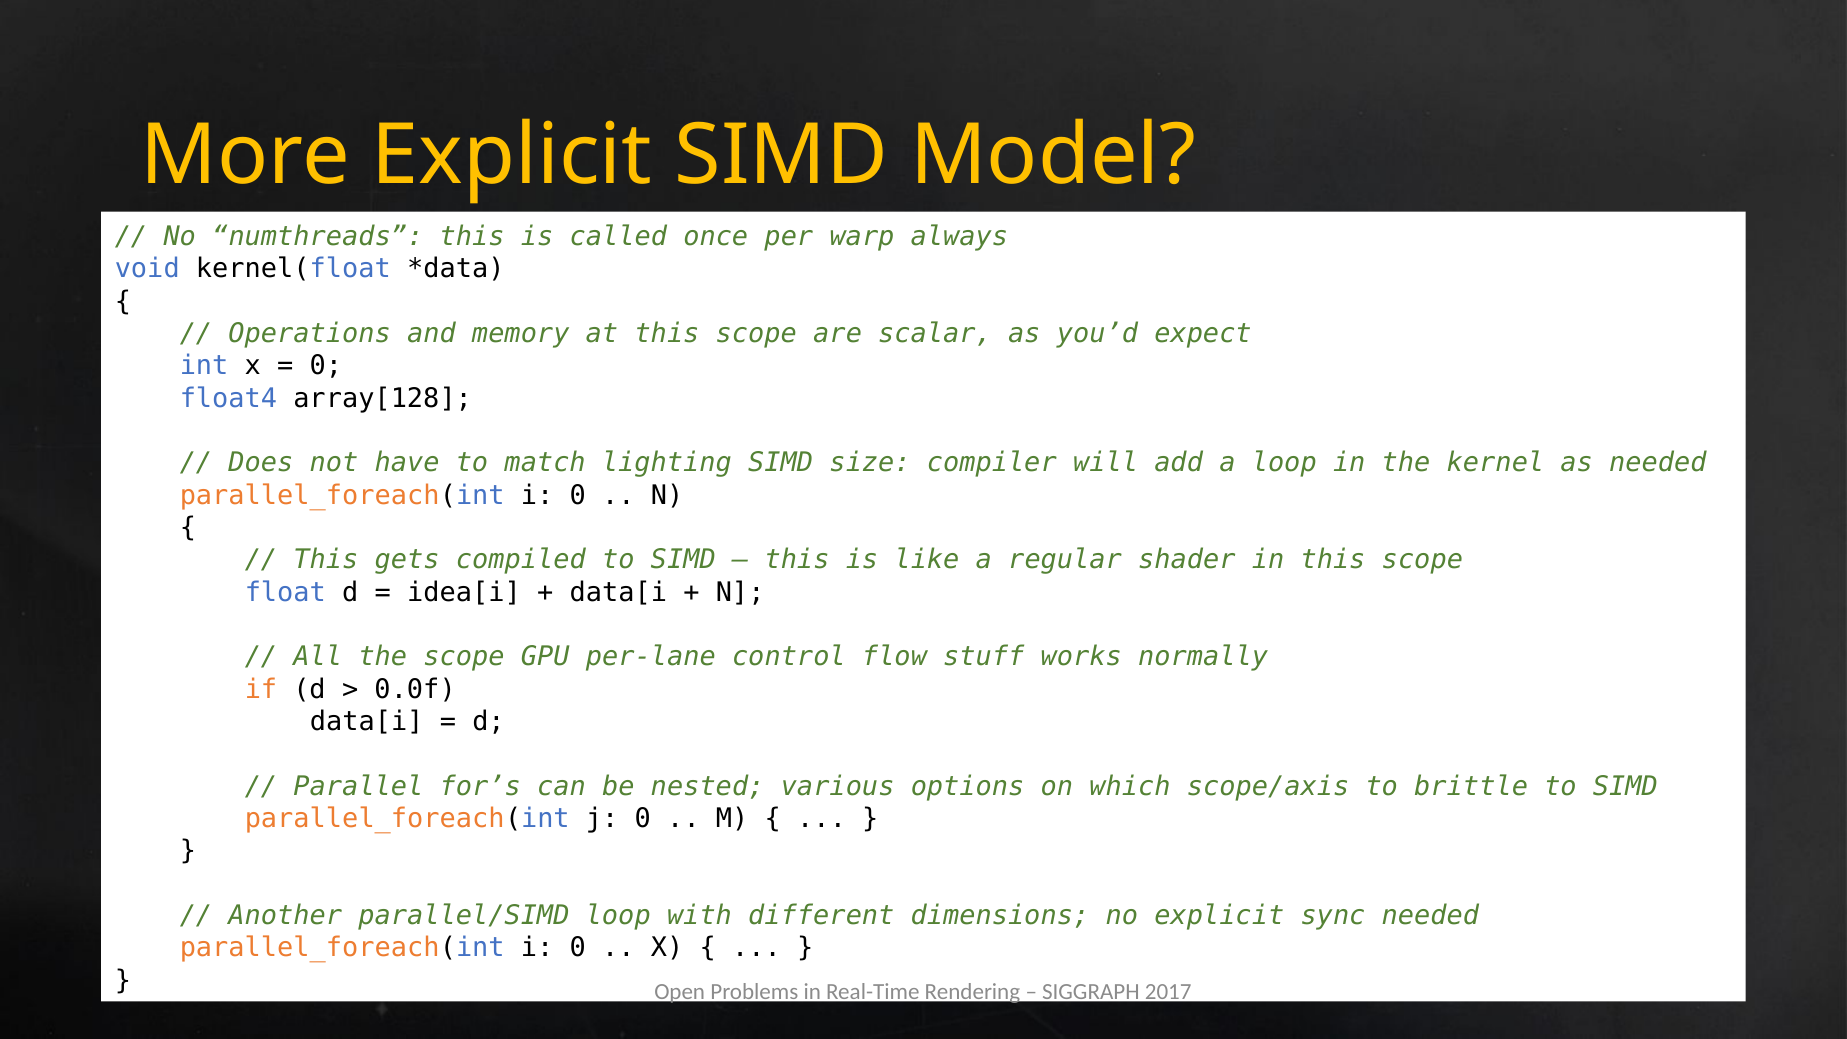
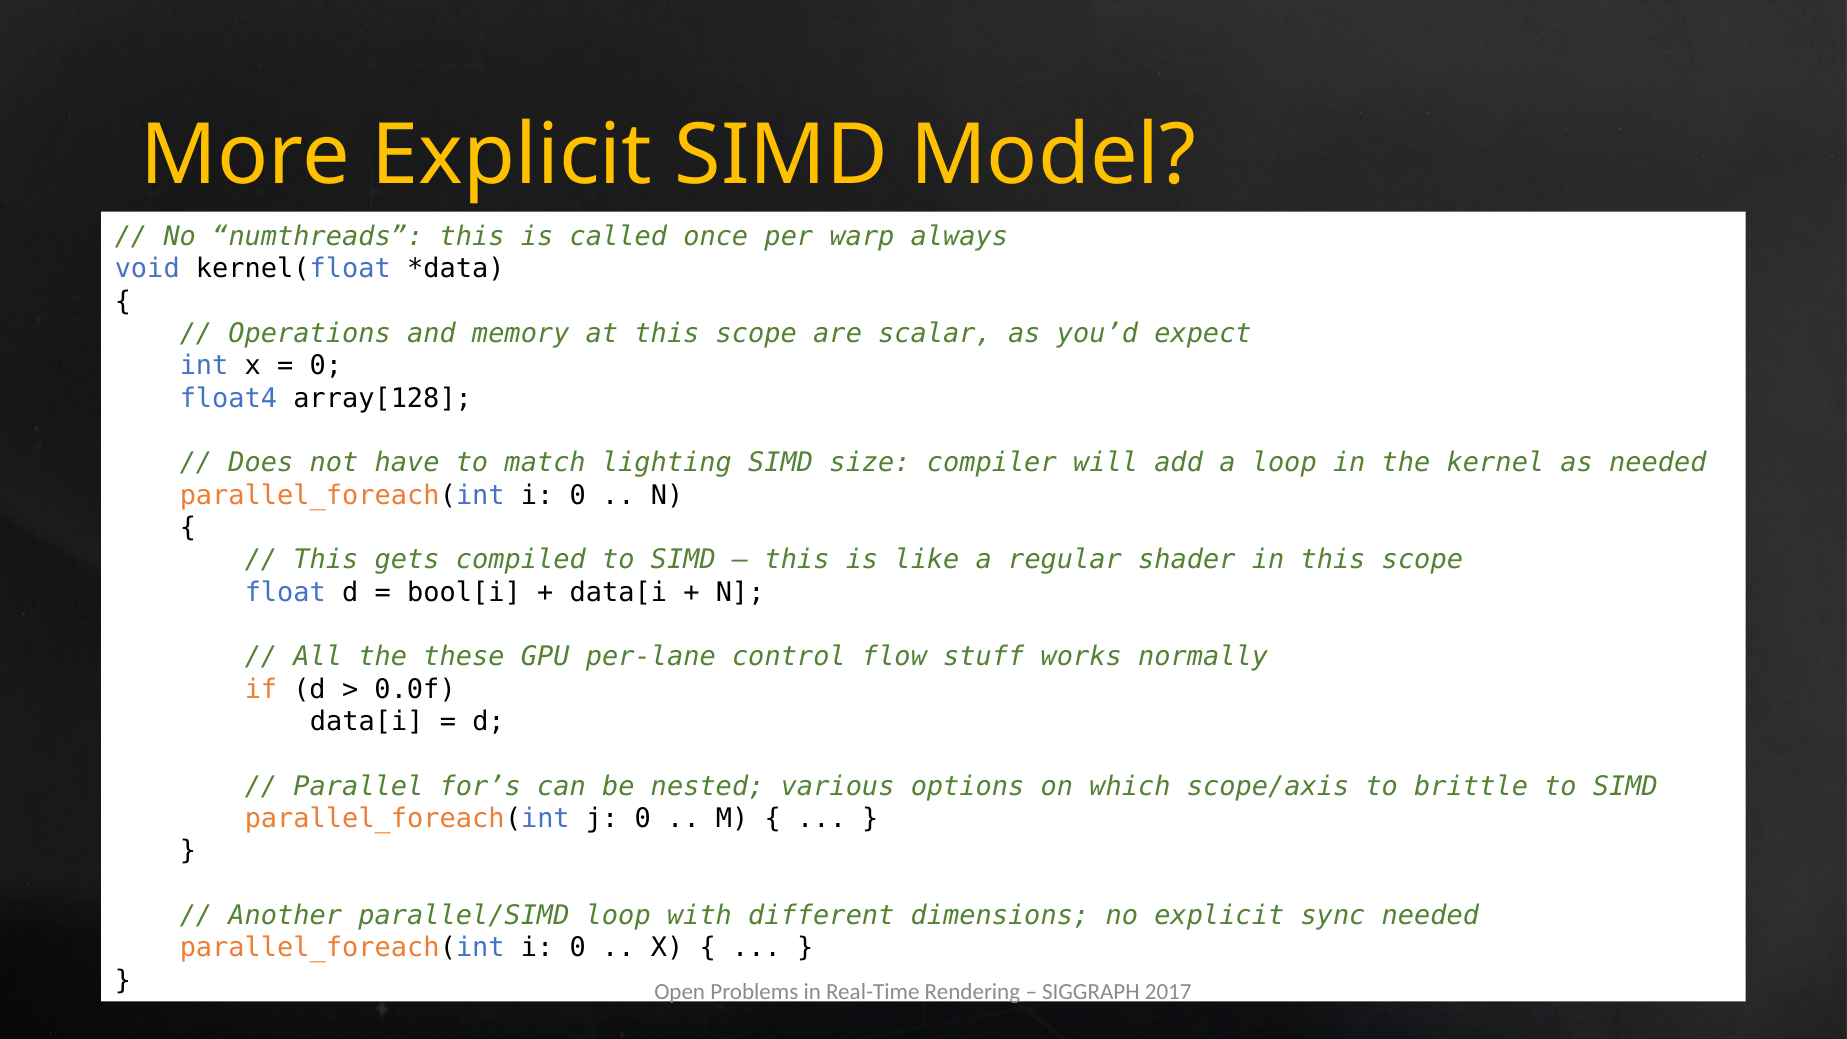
idea[i: idea[i -> bool[i
the scope: scope -> these
